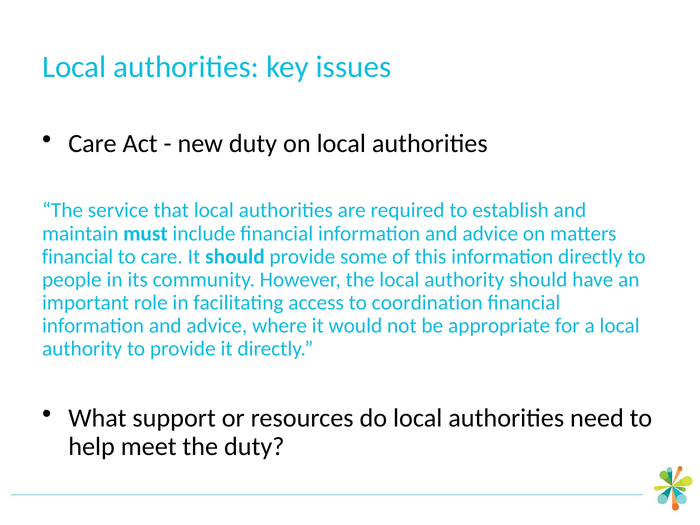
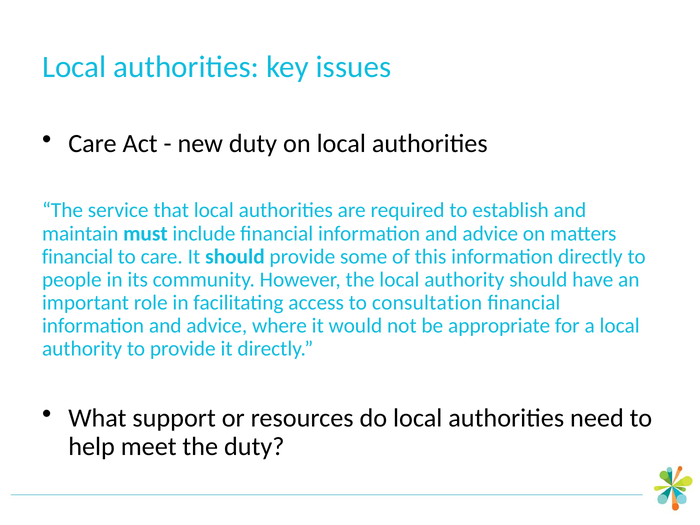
coordination: coordination -> consultation
